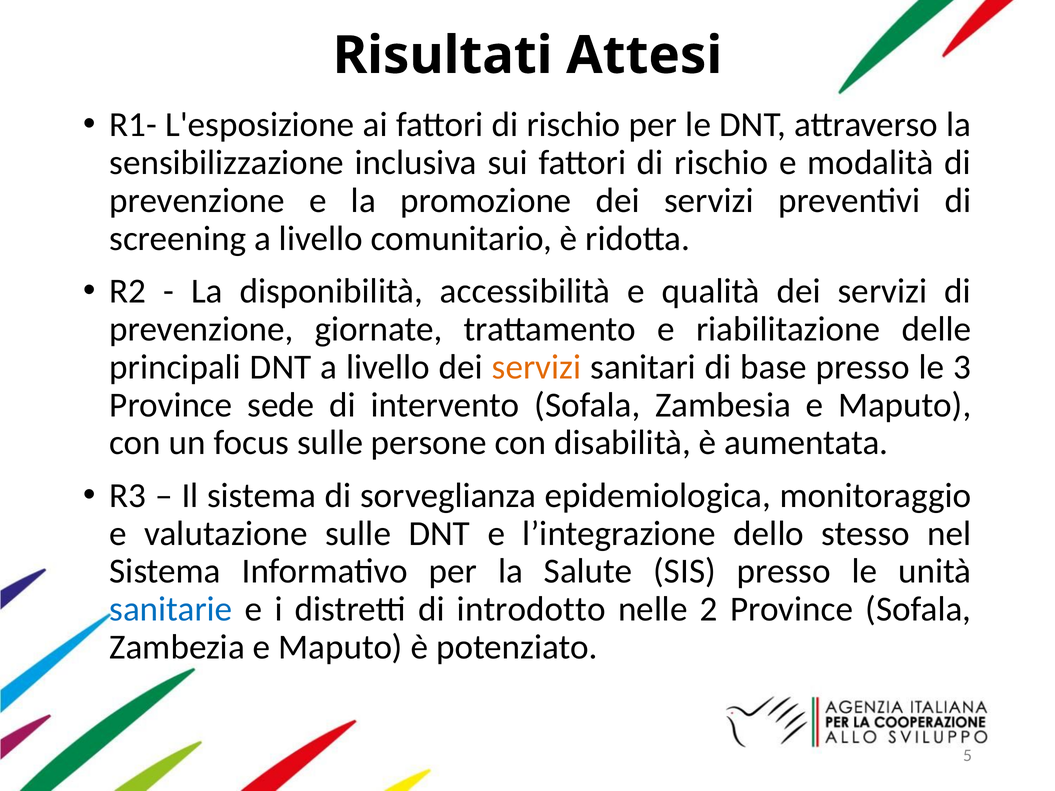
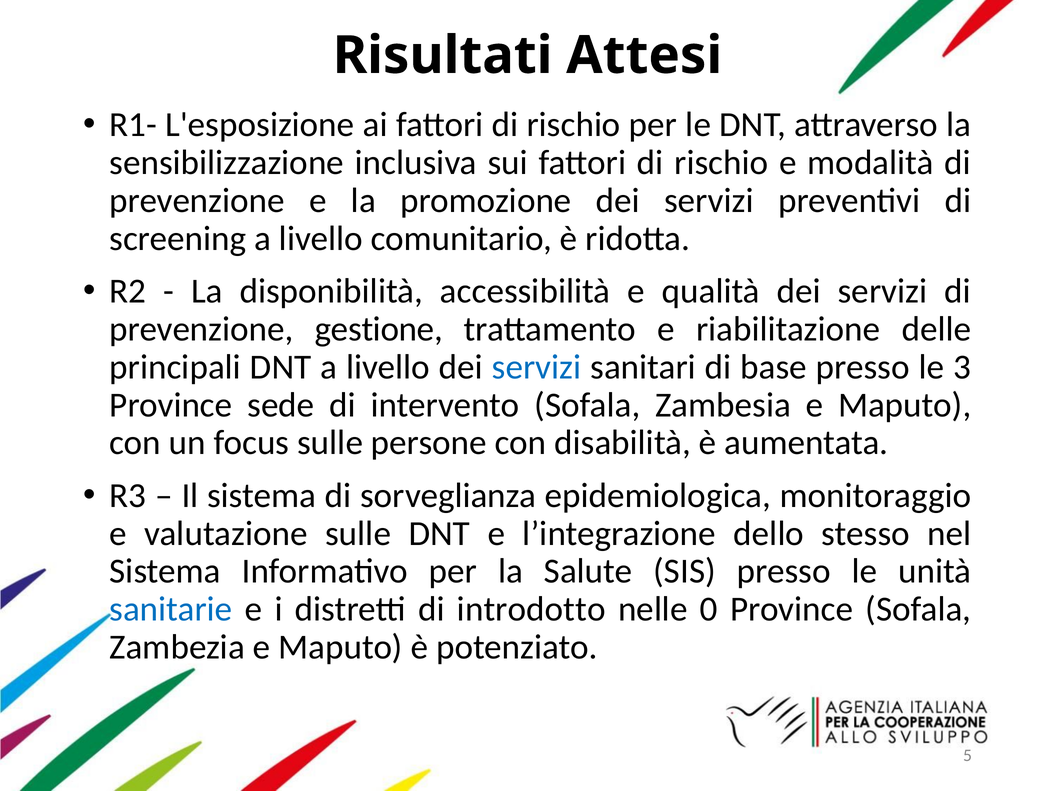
giornate: giornate -> gestione
servizi at (537, 367) colour: orange -> blue
2: 2 -> 0
